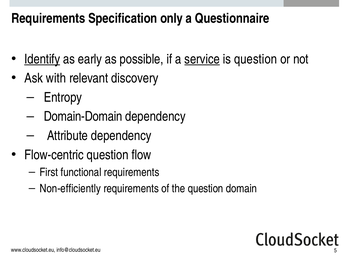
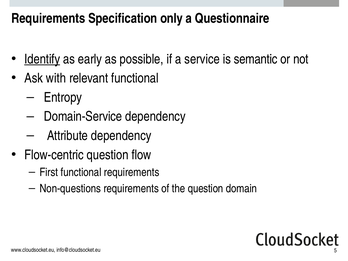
service underline: present -> none
is question: question -> semantic
relevant discovery: discovery -> functional
Domain-Domain: Domain-Domain -> Domain-Service
Non-efficiently: Non-efficiently -> Non-questions
